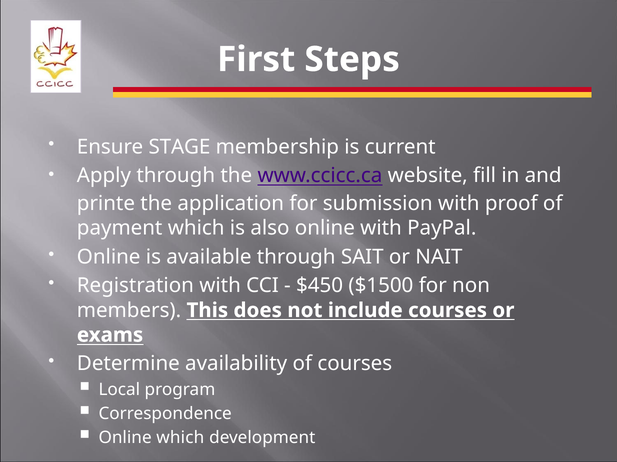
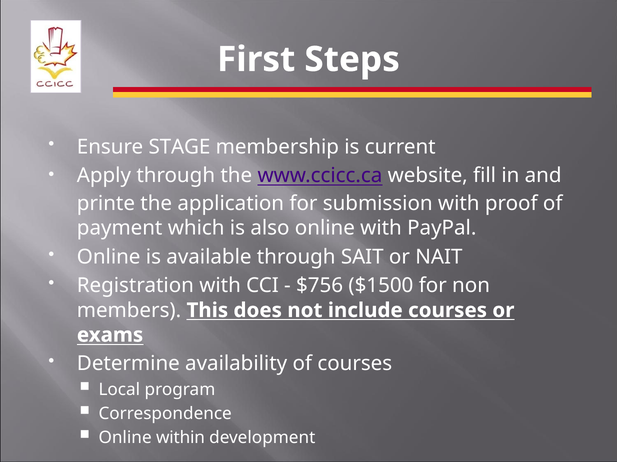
$450: $450 -> $756
Online which: which -> within
